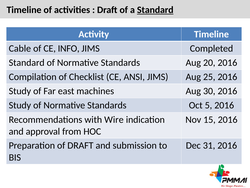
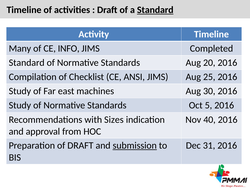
Cable: Cable -> Many
Wire: Wire -> Sizes
15: 15 -> 40
submission underline: none -> present
